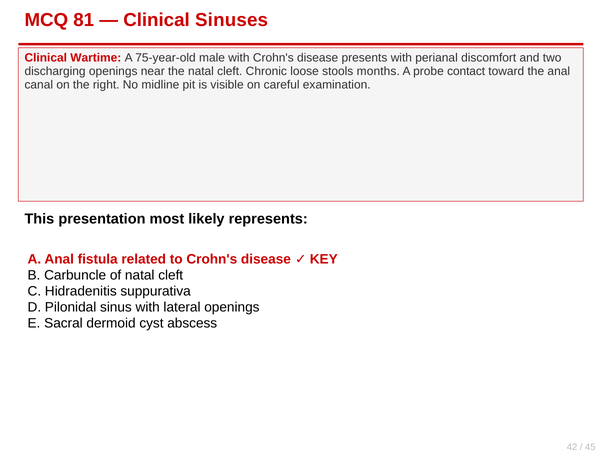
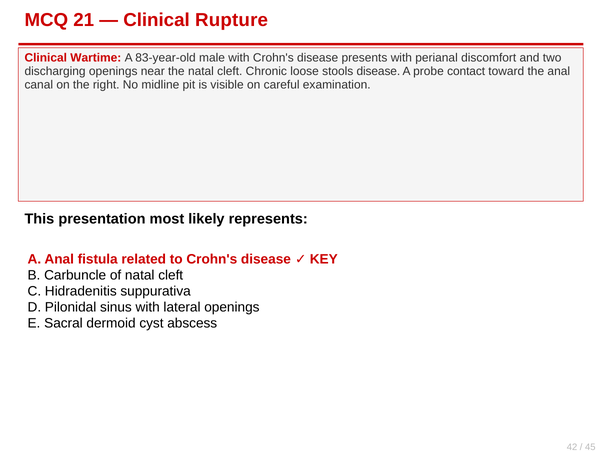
81: 81 -> 21
Sinuses: Sinuses -> Rupture
75-year-old: 75-year-old -> 83-year-old
stools months: months -> disease
